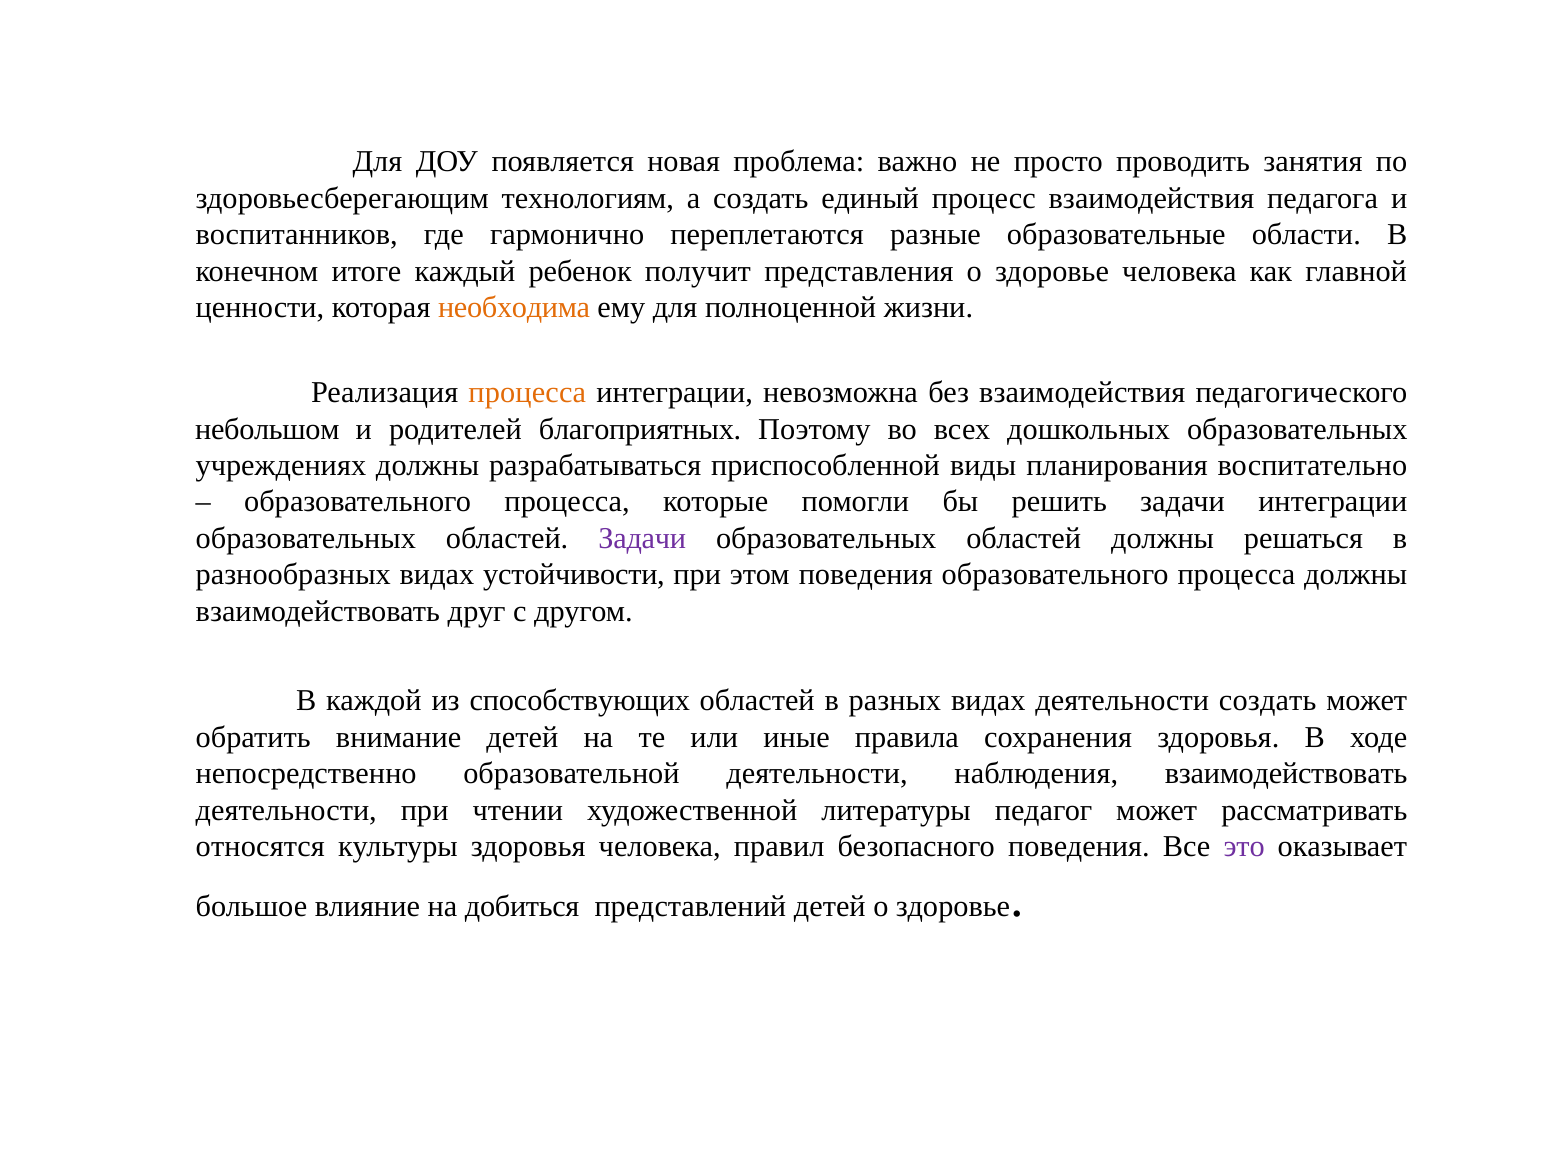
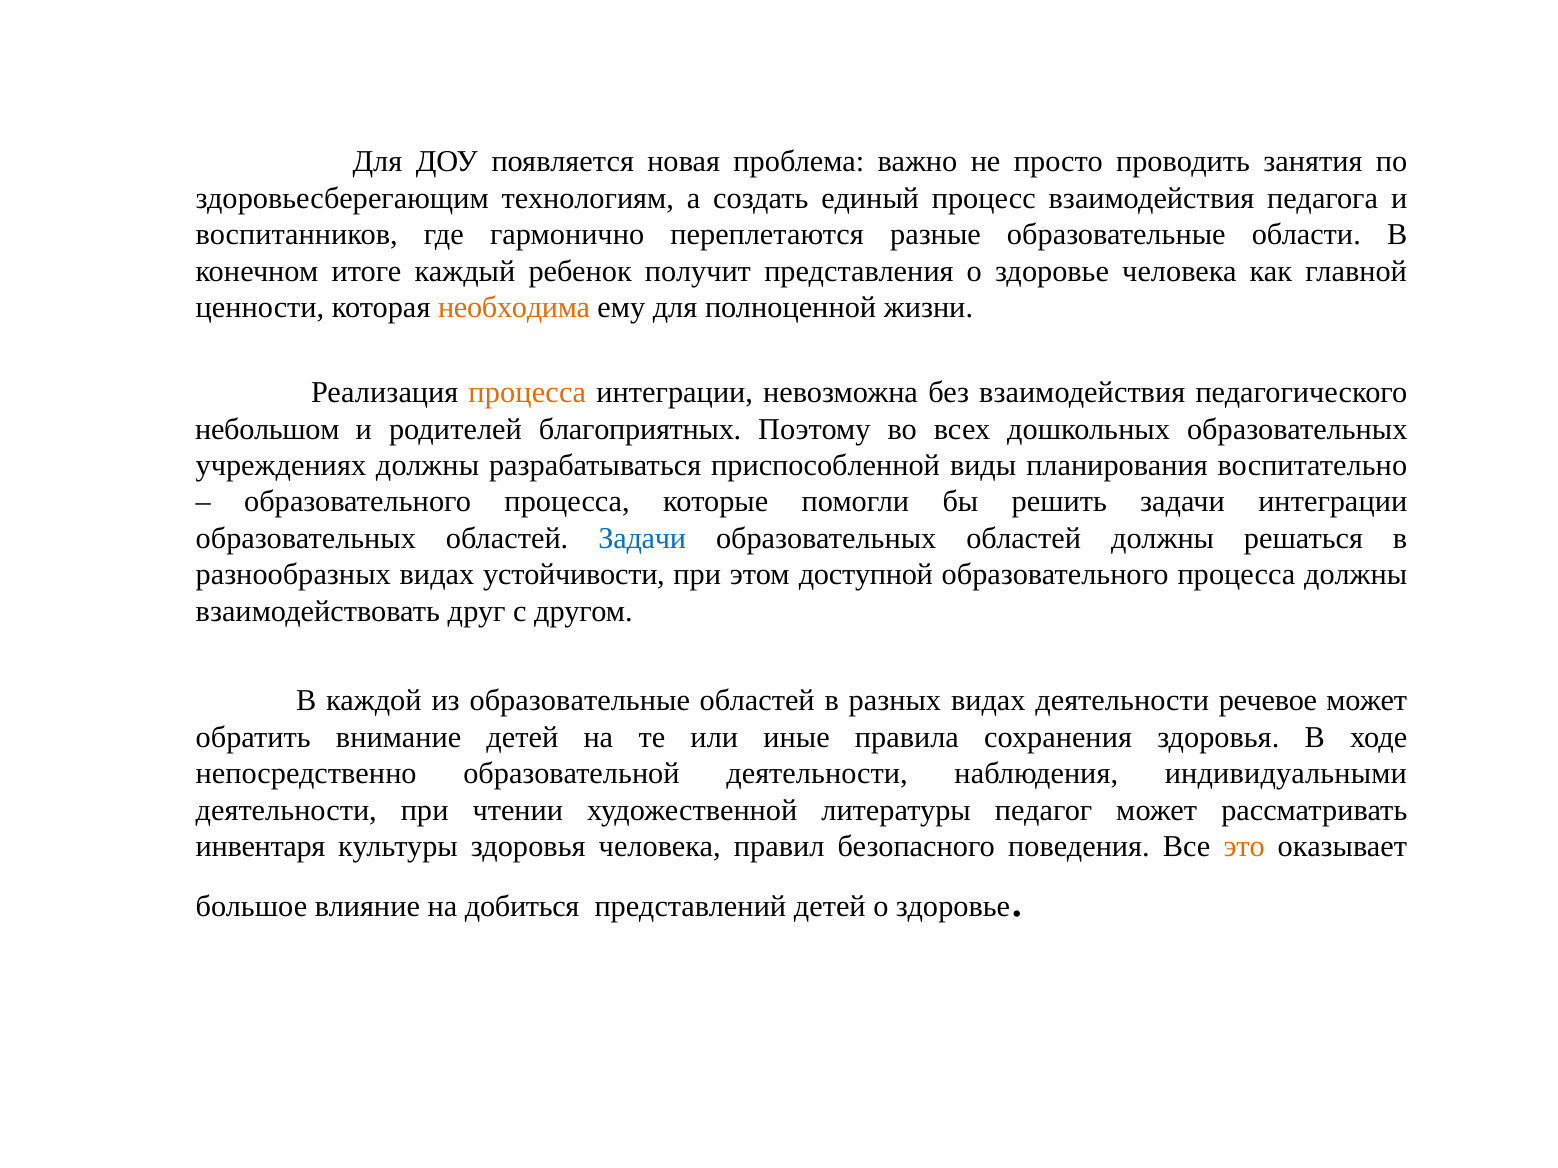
Задачи at (642, 539) colour: purple -> blue
этом поведения: поведения -> доступной
из способствующих: способствующих -> образовательные
деятельности создать: создать -> речевое
наблюдения взаимодействовать: взаимодействовать -> индивидуальными
относятся: относятся -> инвентаря
это colour: purple -> orange
